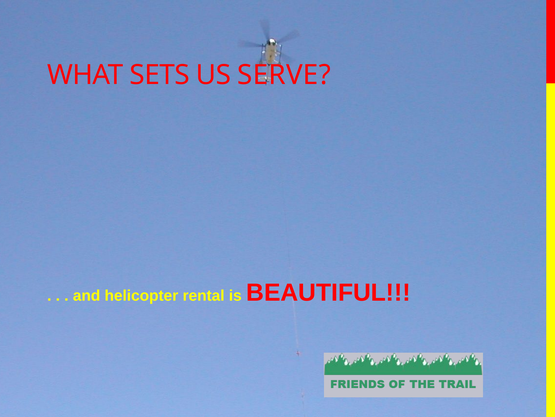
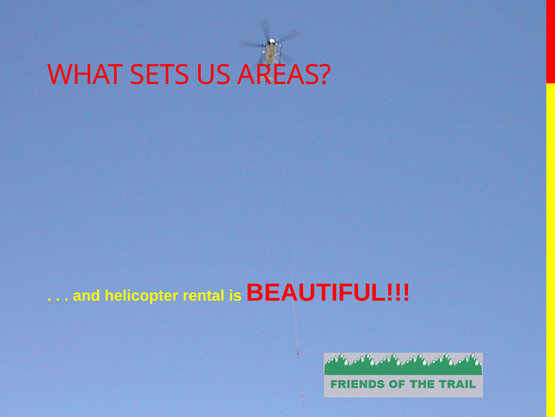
SERVE: SERVE -> AREAS
